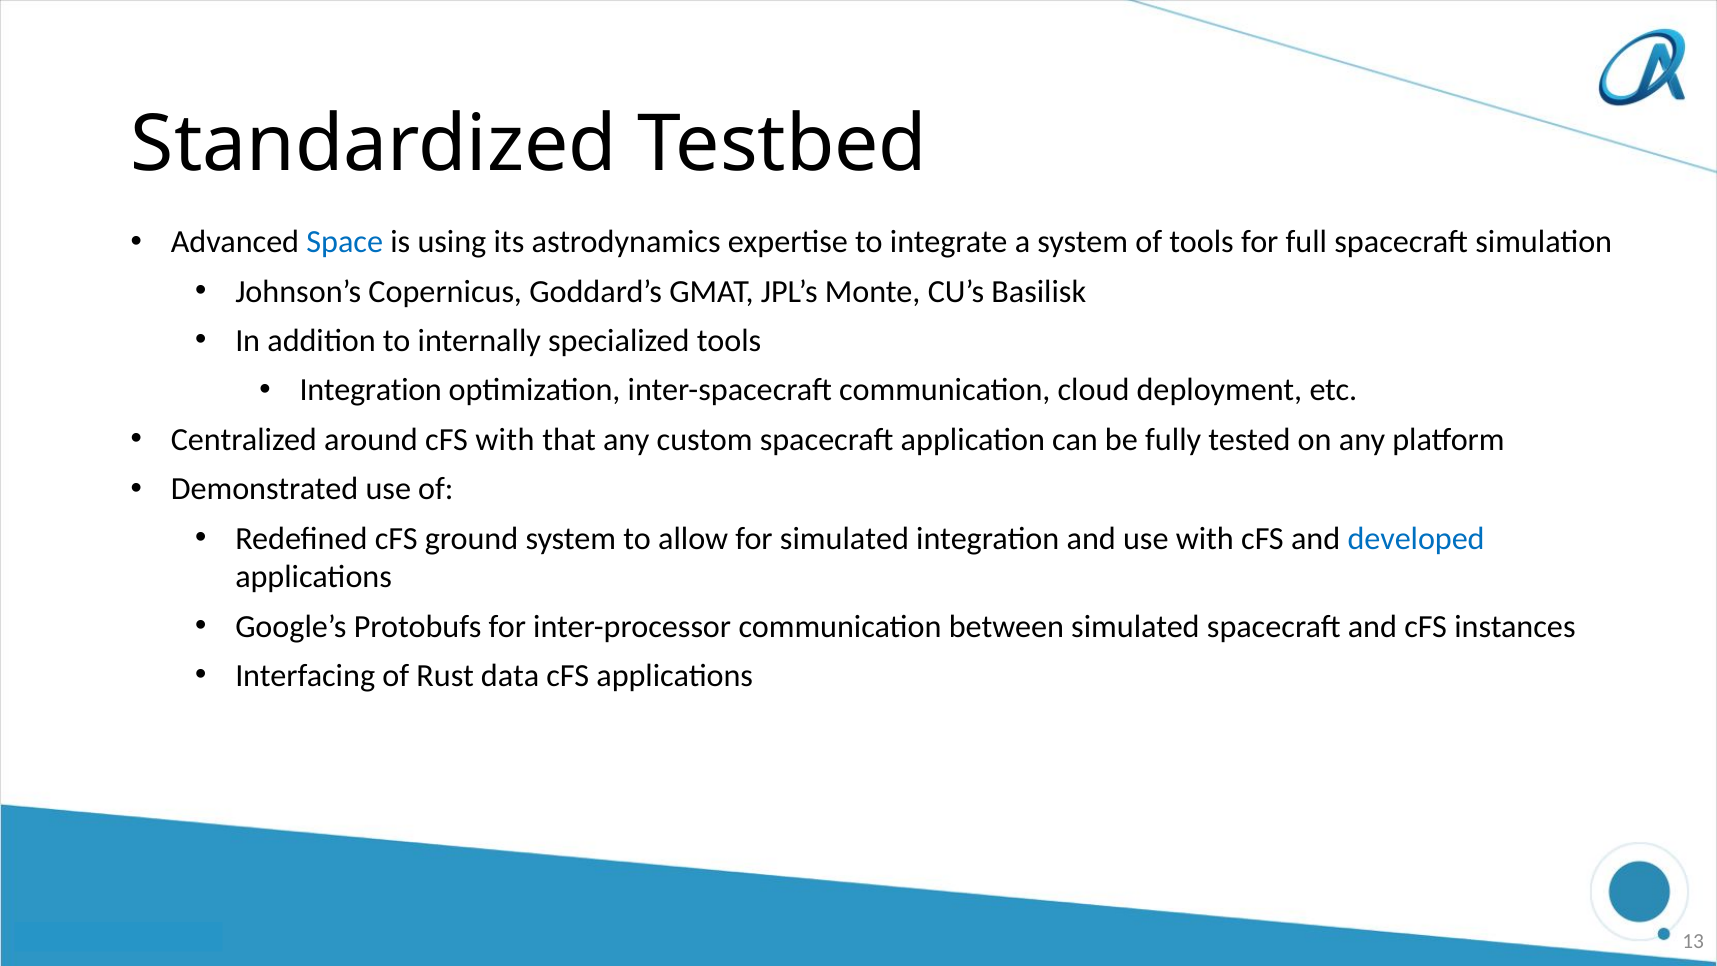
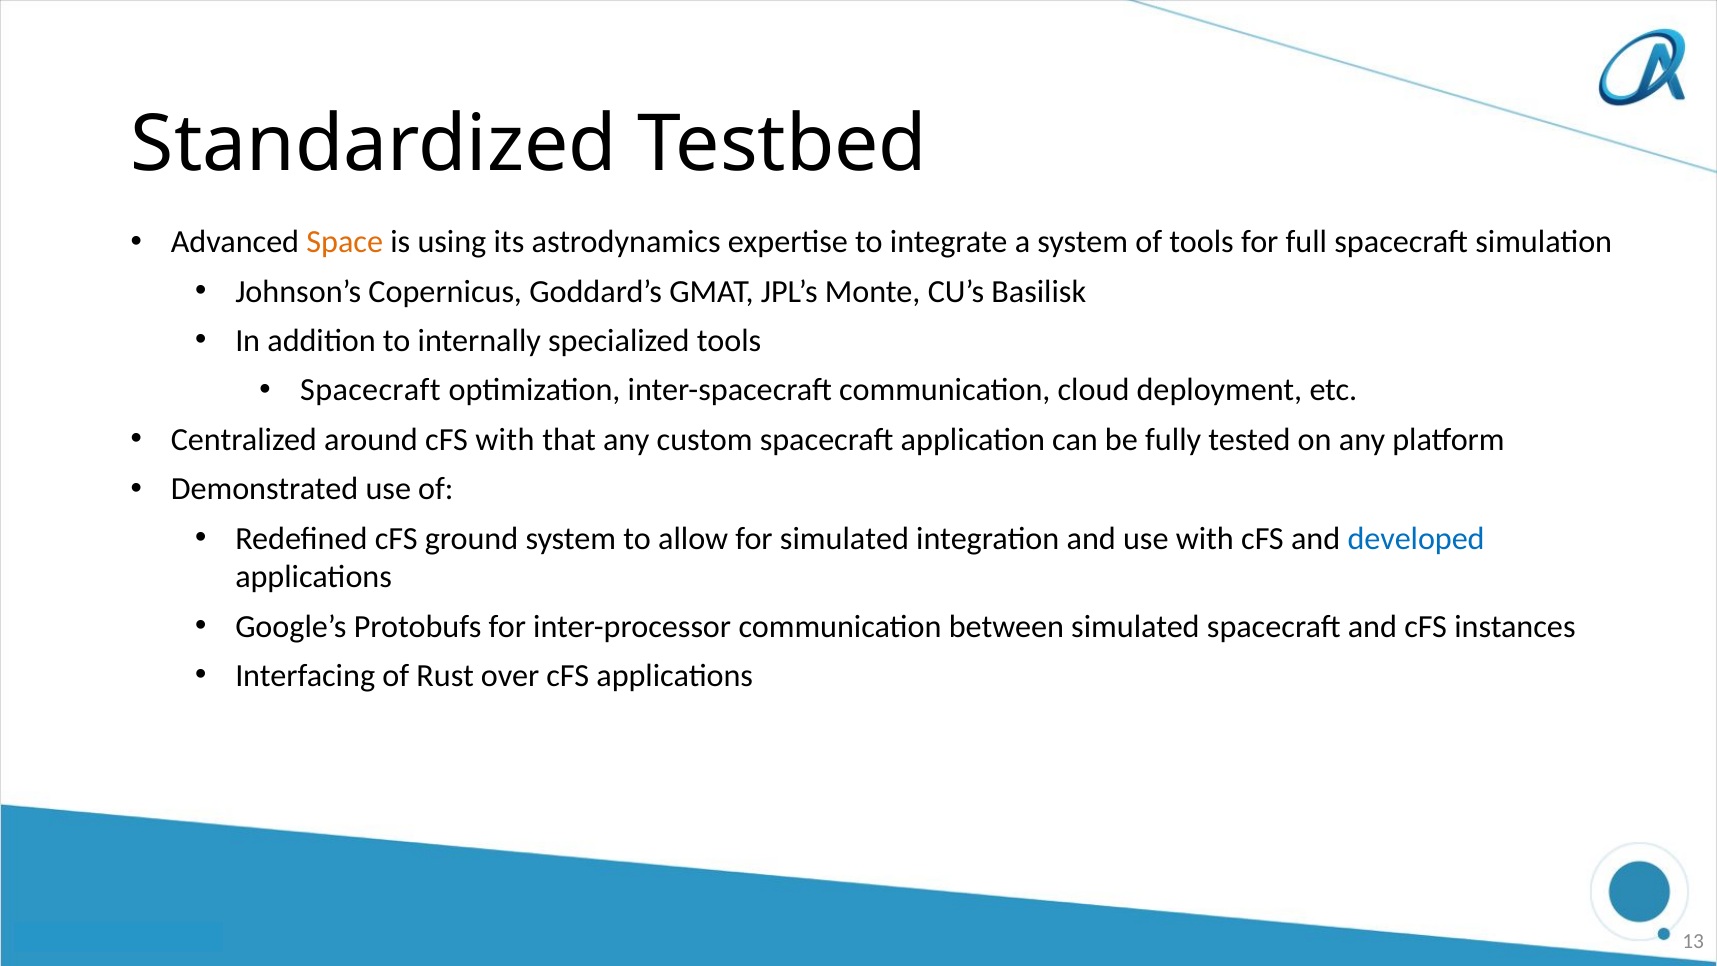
Space colour: blue -> orange
Integration at (371, 390): Integration -> Spacecraft
data: data -> over
